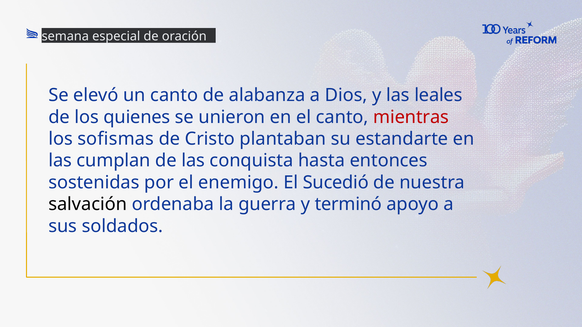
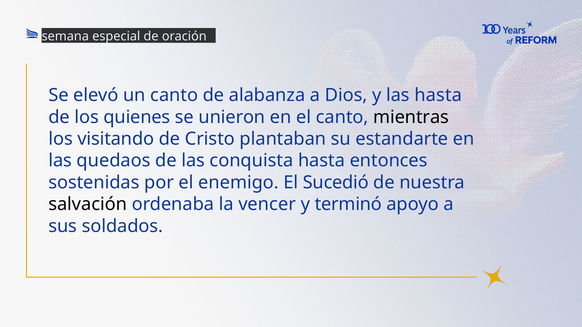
las leales: leales -> hasta
mientras colour: red -> black
sofismas: sofismas -> visitando
cumplan: cumplan -> quedaos
guerra: guerra -> vencer
